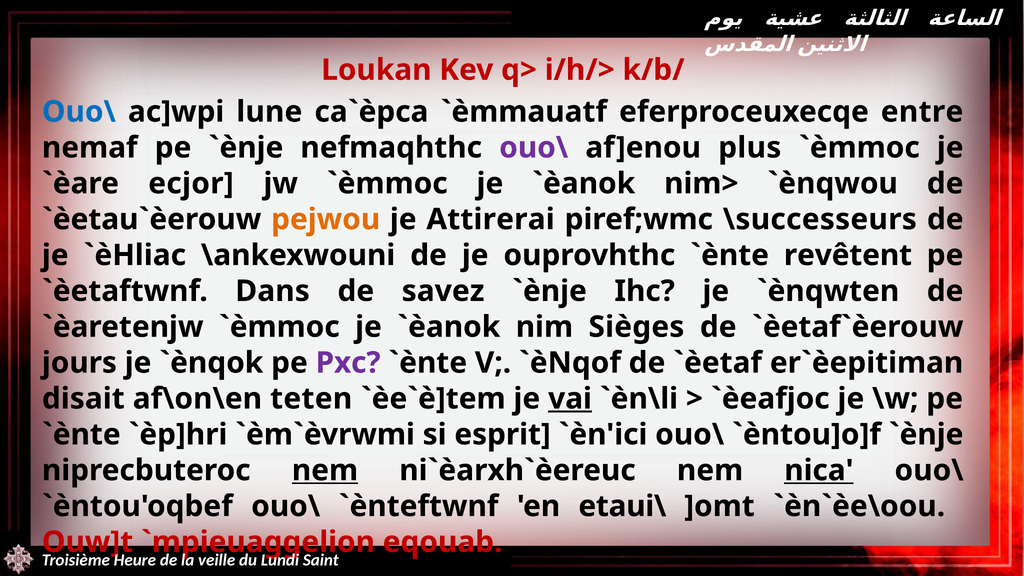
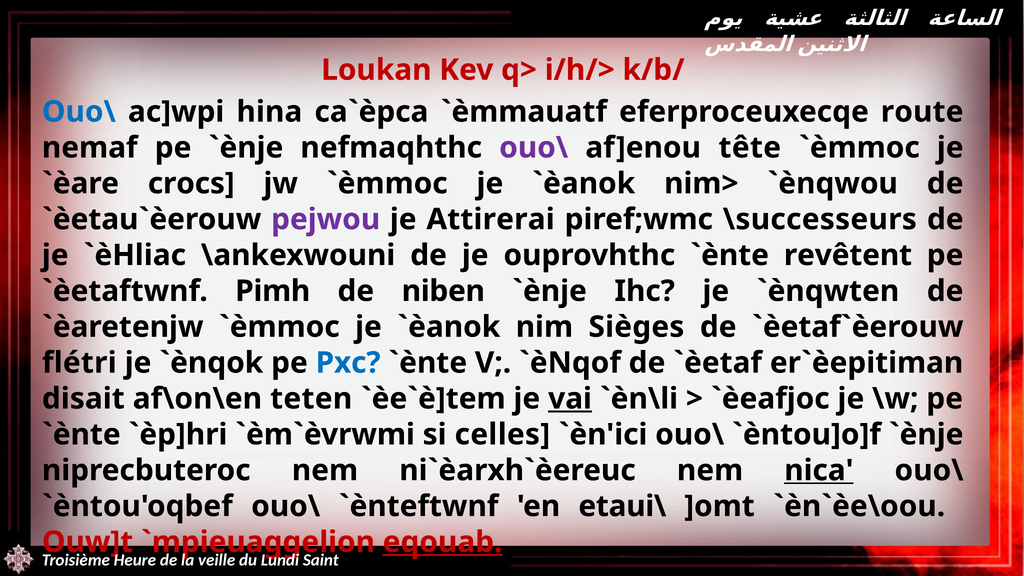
lune: lune -> hina
entre: entre -> route
plus: plus -> tête
ecjor: ecjor -> crocs
pejwou colour: orange -> purple
Dans: Dans -> Pimh
savez: savez -> niben
jours: jours -> flétri
Pxc colour: purple -> blue
esprit: esprit -> celles
nem at (325, 470) underline: present -> none
eqouab underline: none -> present
